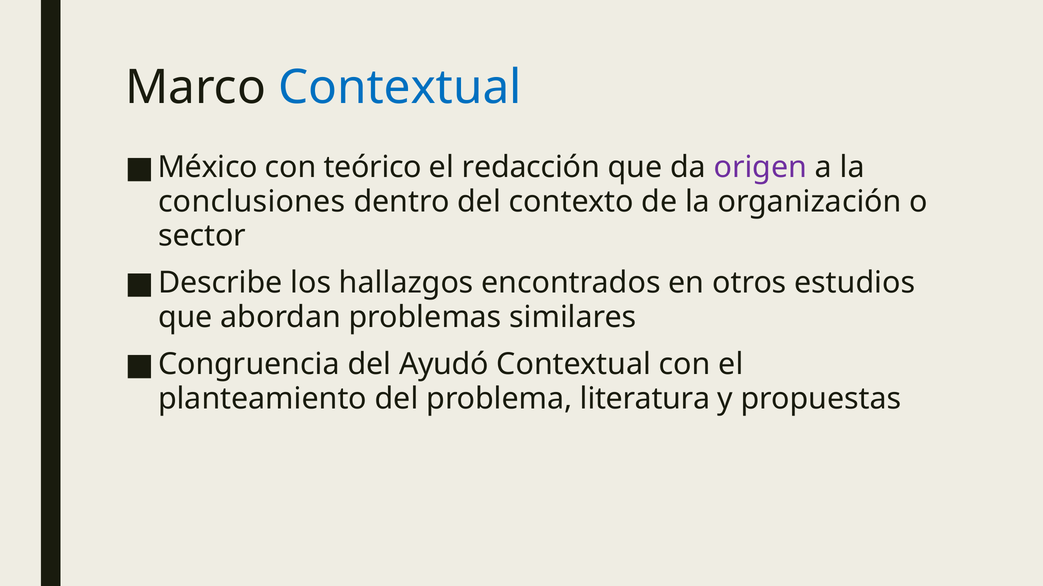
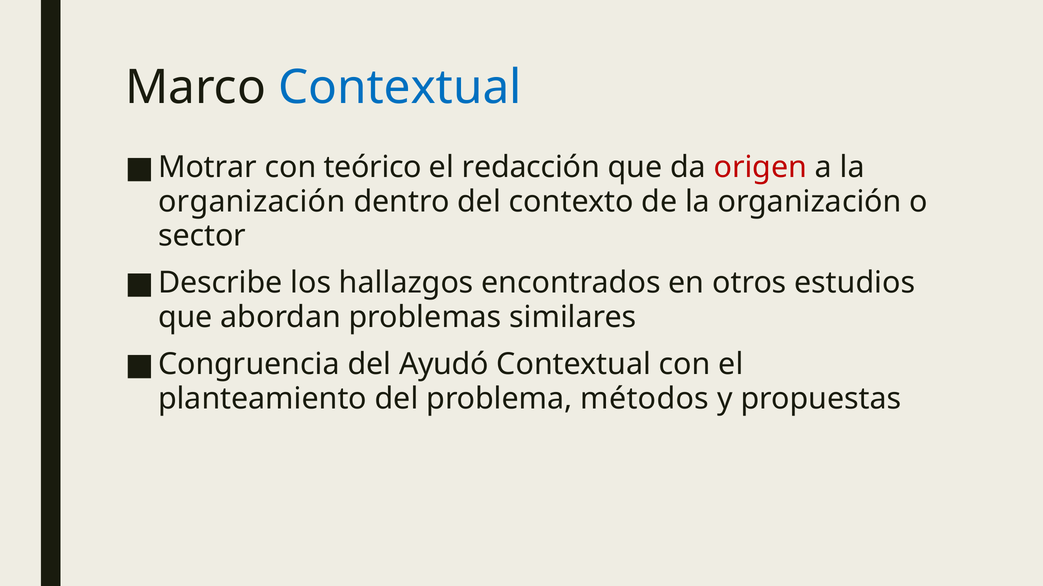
México: México -> Motrar
origen colour: purple -> red
conclusiones at (252, 202): conclusiones -> organización
literatura: literatura -> métodos
